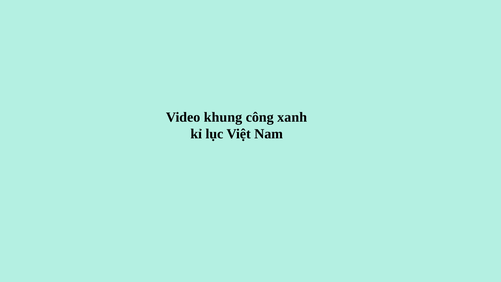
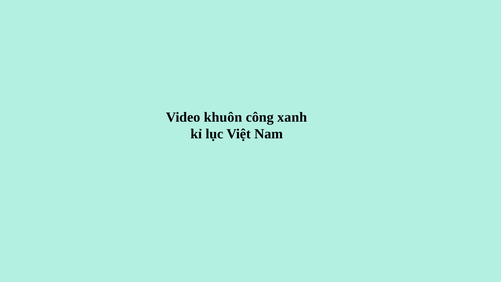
khung: khung -> khuôn
